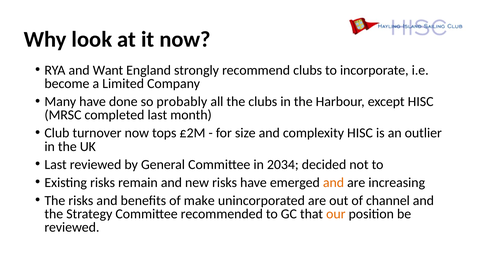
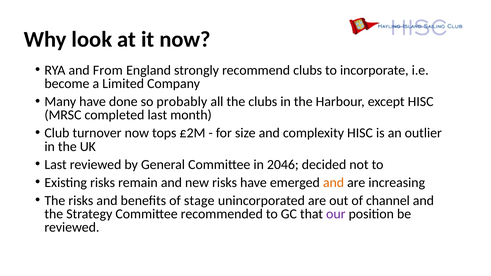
Want: Want -> From
2034: 2034 -> 2046
make: make -> stage
our colour: orange -> purple
